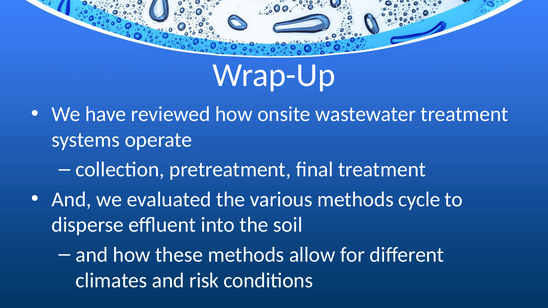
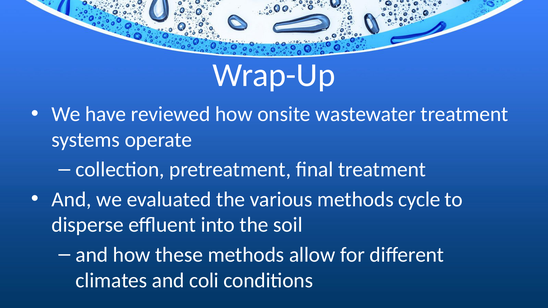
risk: risk -> coli
